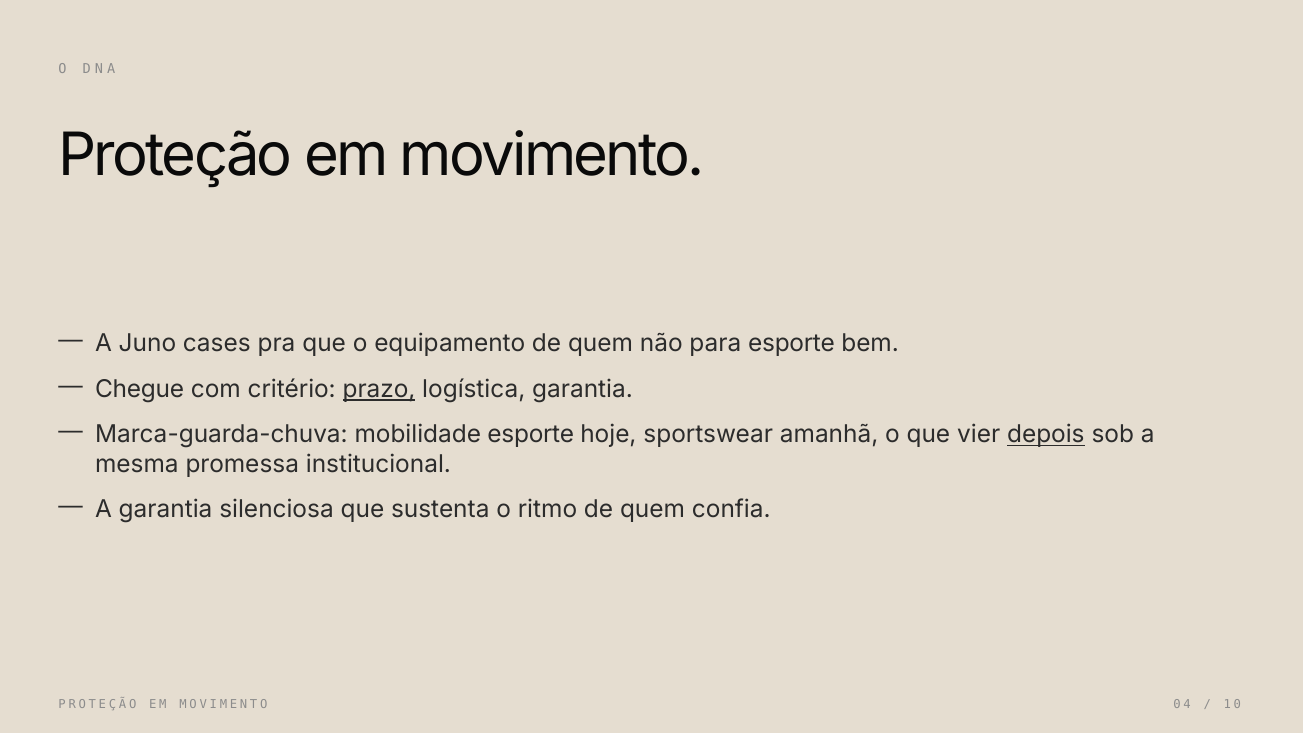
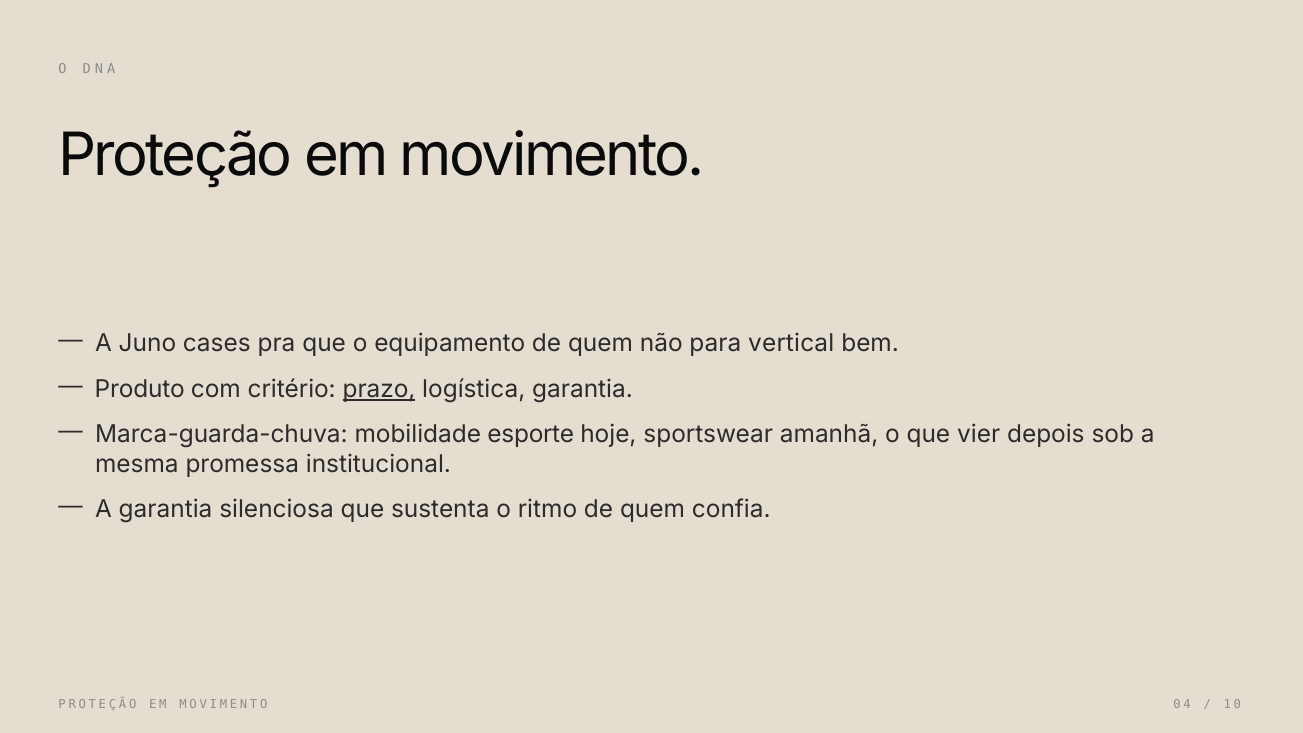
para esporte: esporte -> vertical
Chegue: Chegue -> Produto
depois underline: present -> none
